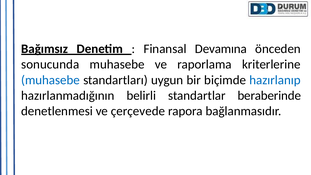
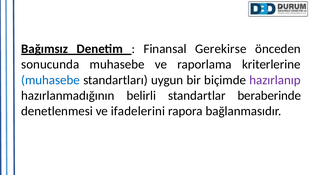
Devamına: Devamına -> Gerekirse
hazırlanıp colour: blue -> purple
çerçevede: çerçevede -> ifadelerini
